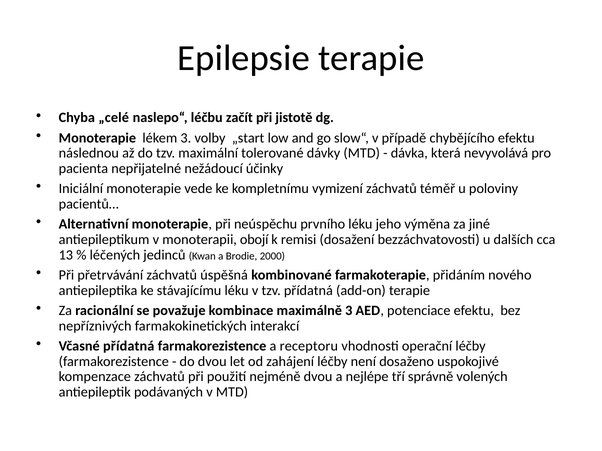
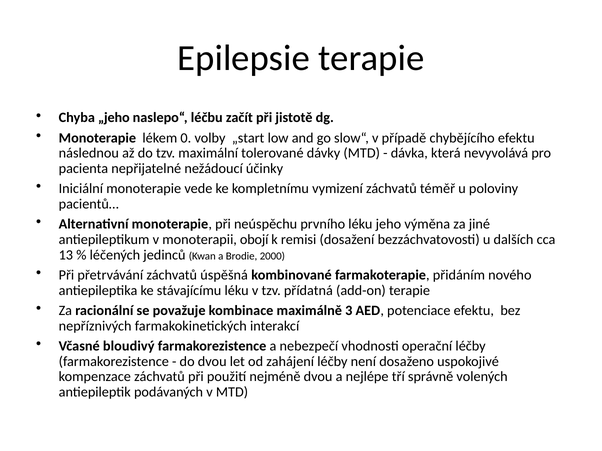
„celé: „celé -> „jeho
lékem 3: 3 -> 0
Včasné přídatná: přídatná -> bloudivý
receptoru: receptoru -> nebezpečí
